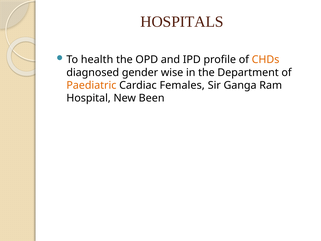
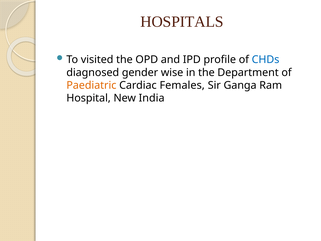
health: health -> visited
CHDs colour: orange -> blue
Been: Been -> India
